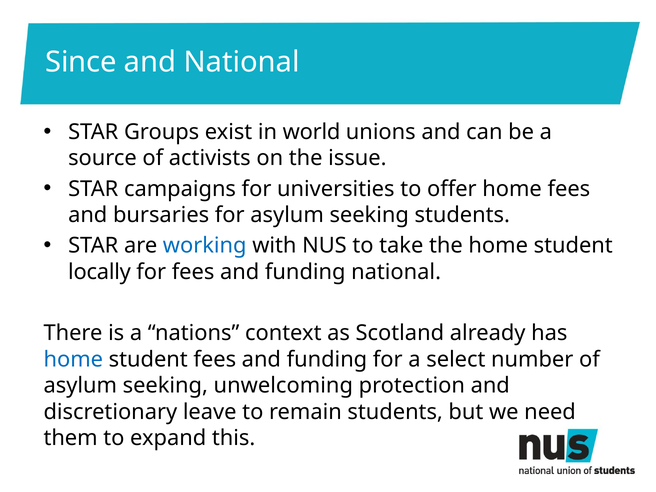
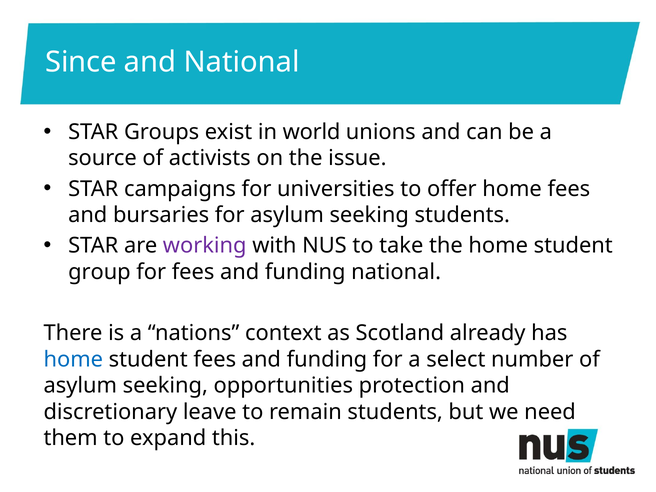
working colour: blue -> purple
locally: locally -> group
unwelcoming: unwelcoming -> opportunities
